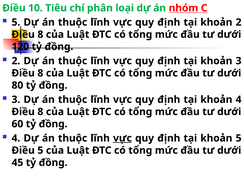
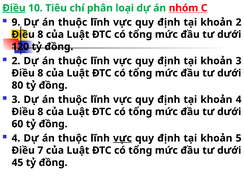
Điều at (14, 8) underline: none -> present
5 at (16, 22): 5 -> 9
Điều 5: 5 -> 7
